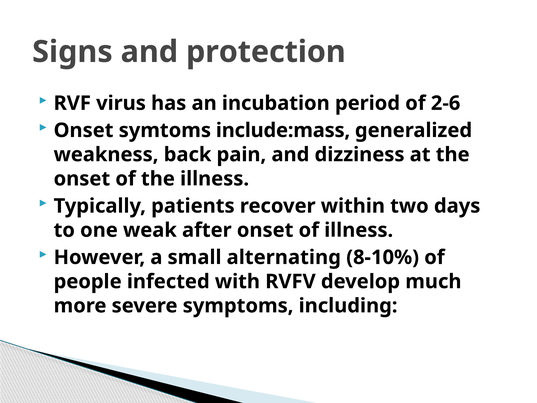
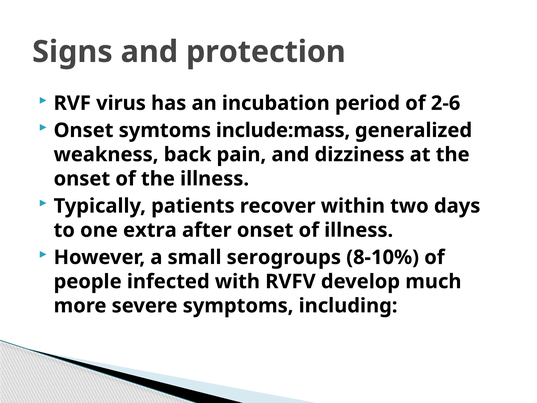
weak: weak -> extra
alternating: alternating -> serogroups
